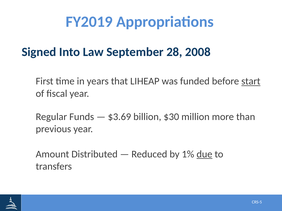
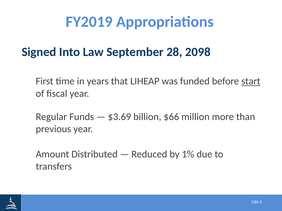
2008: 2008 -> 2098
$30: $30 -> $66
due underline: present -> none
